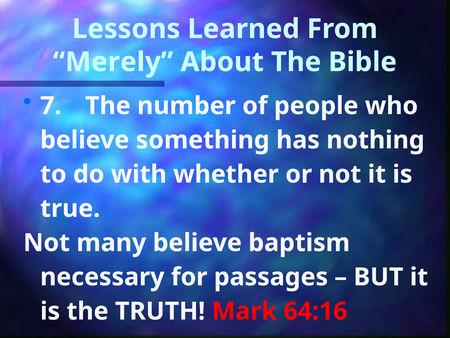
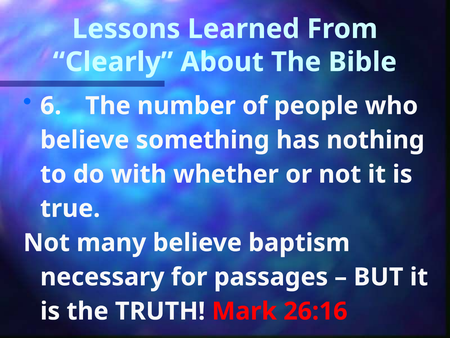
Merely: Merely -> Clearly
7: 7 -> 6
64:16: 64:16 -> 26:16
